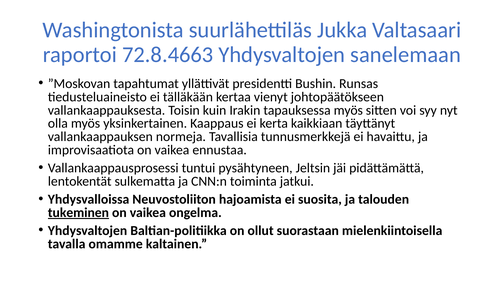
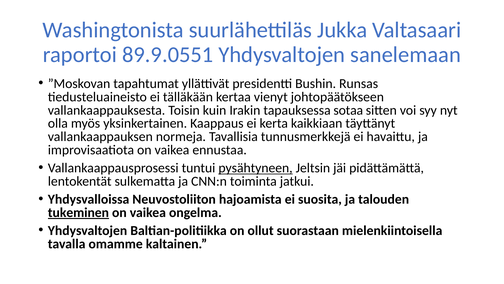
72.8.4663: 72.8.4663 -> 89.9.0551
tapauksessa myös: myös -> sotaa
pysähtyneen underline: none -> present
